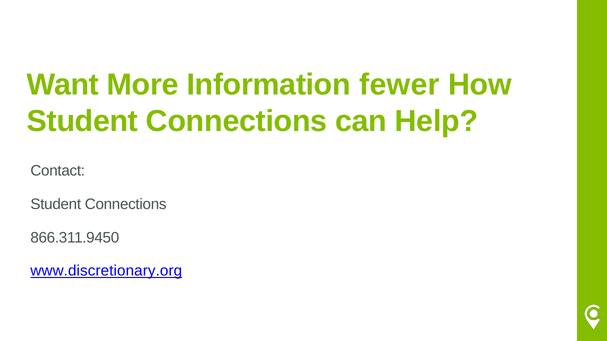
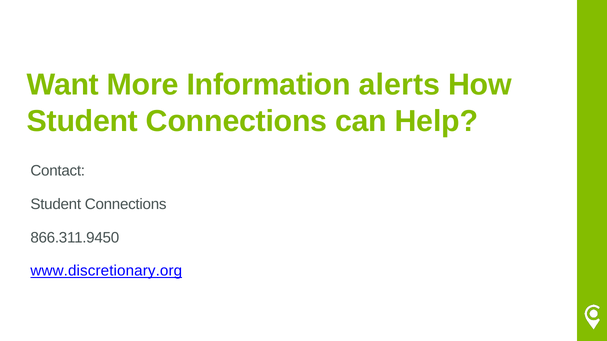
fewer: fewer -> alerts
